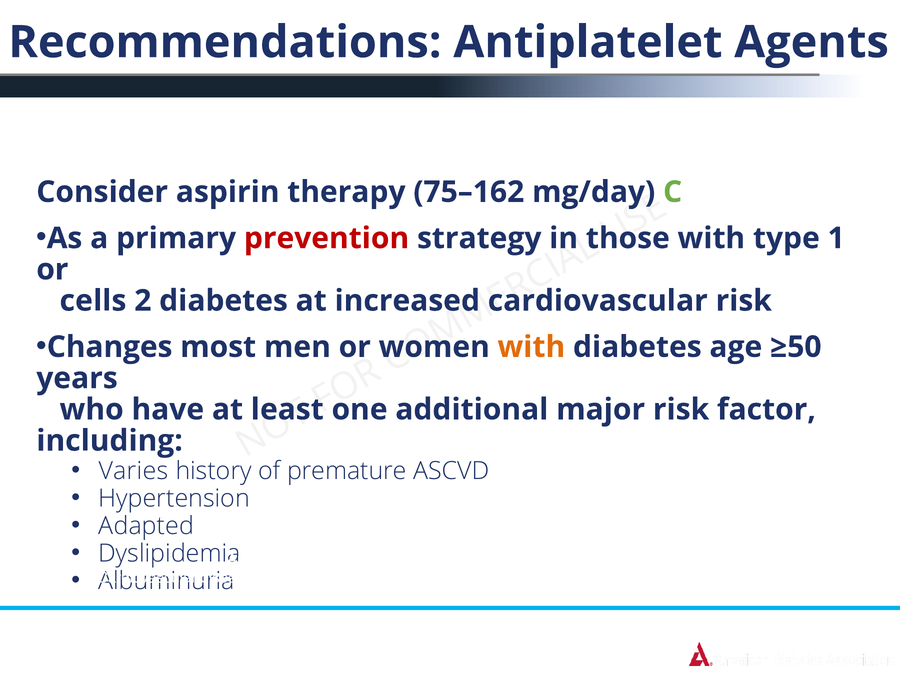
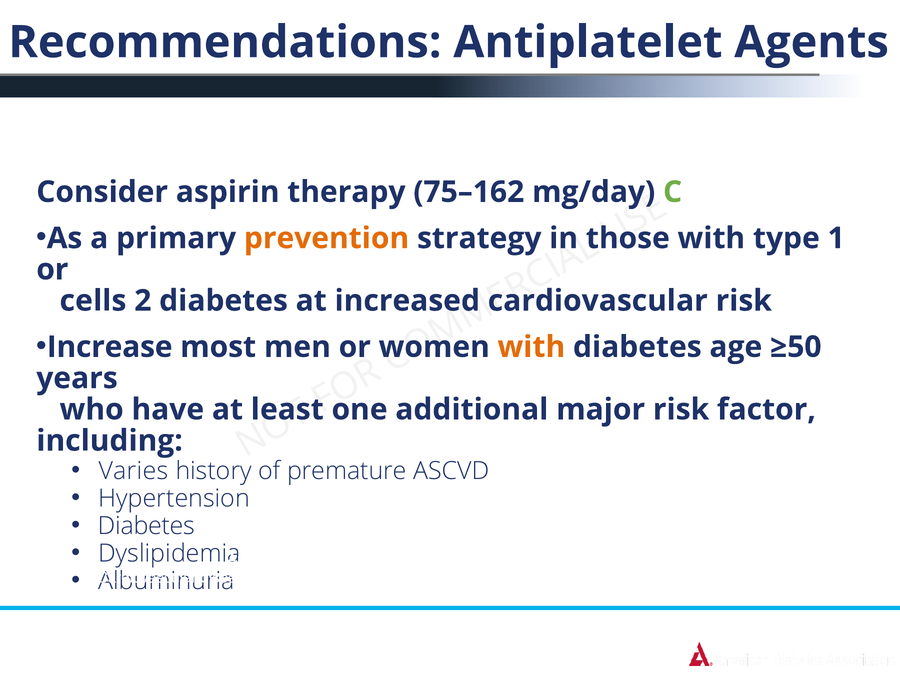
prevention colour: red -> orange
Changes: Changes -> Increase
Adapted at (146, 526): Adapted -> Diabetes
